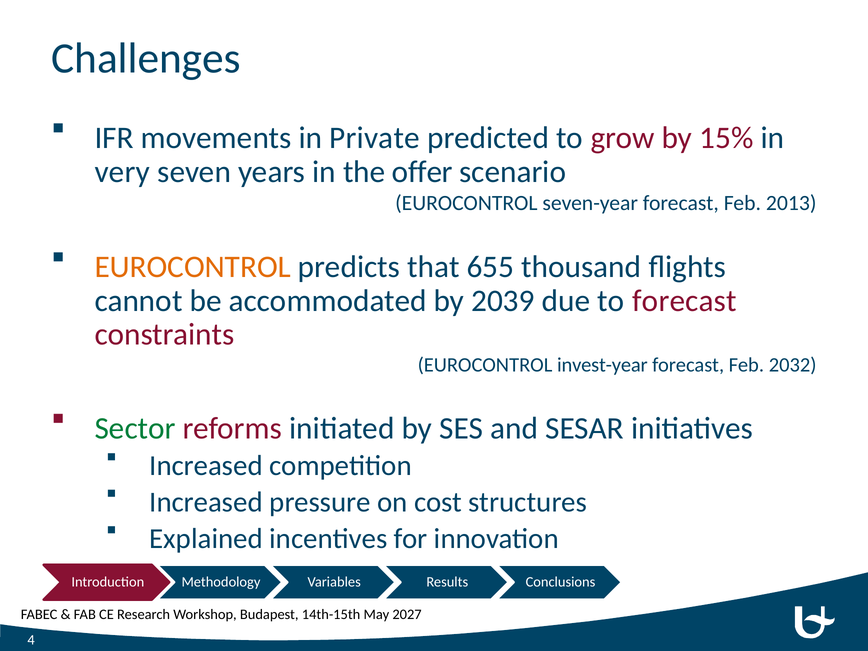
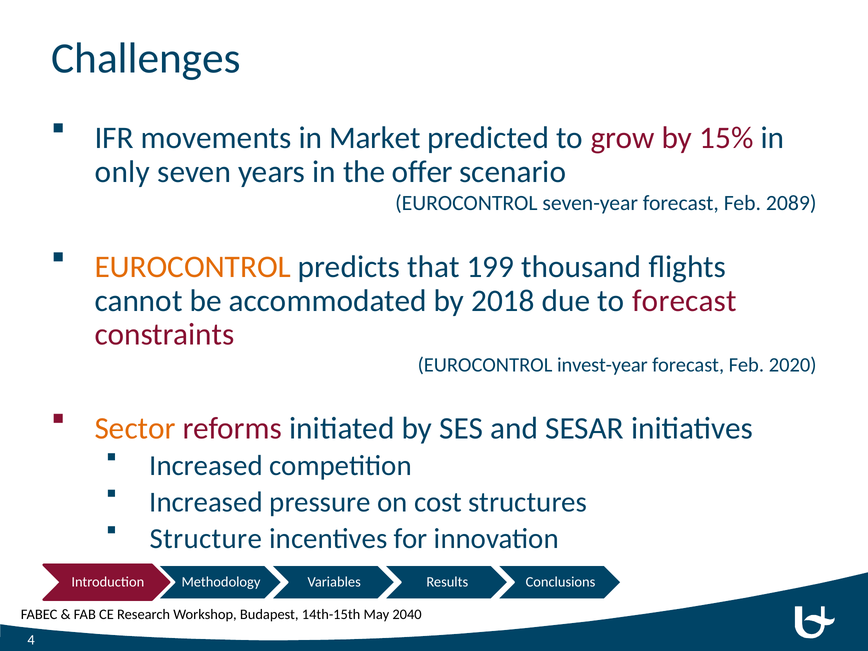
Private: Private -> Market
very: very -> only
2013: 2013 -> 2089
655: 655 -> 199
2039: 2039 -> 2018
2032: 2032 -> 2020
Sector colour: green -> orange
Explained: Explained -> Structure
2027: 2027 -> 2040
